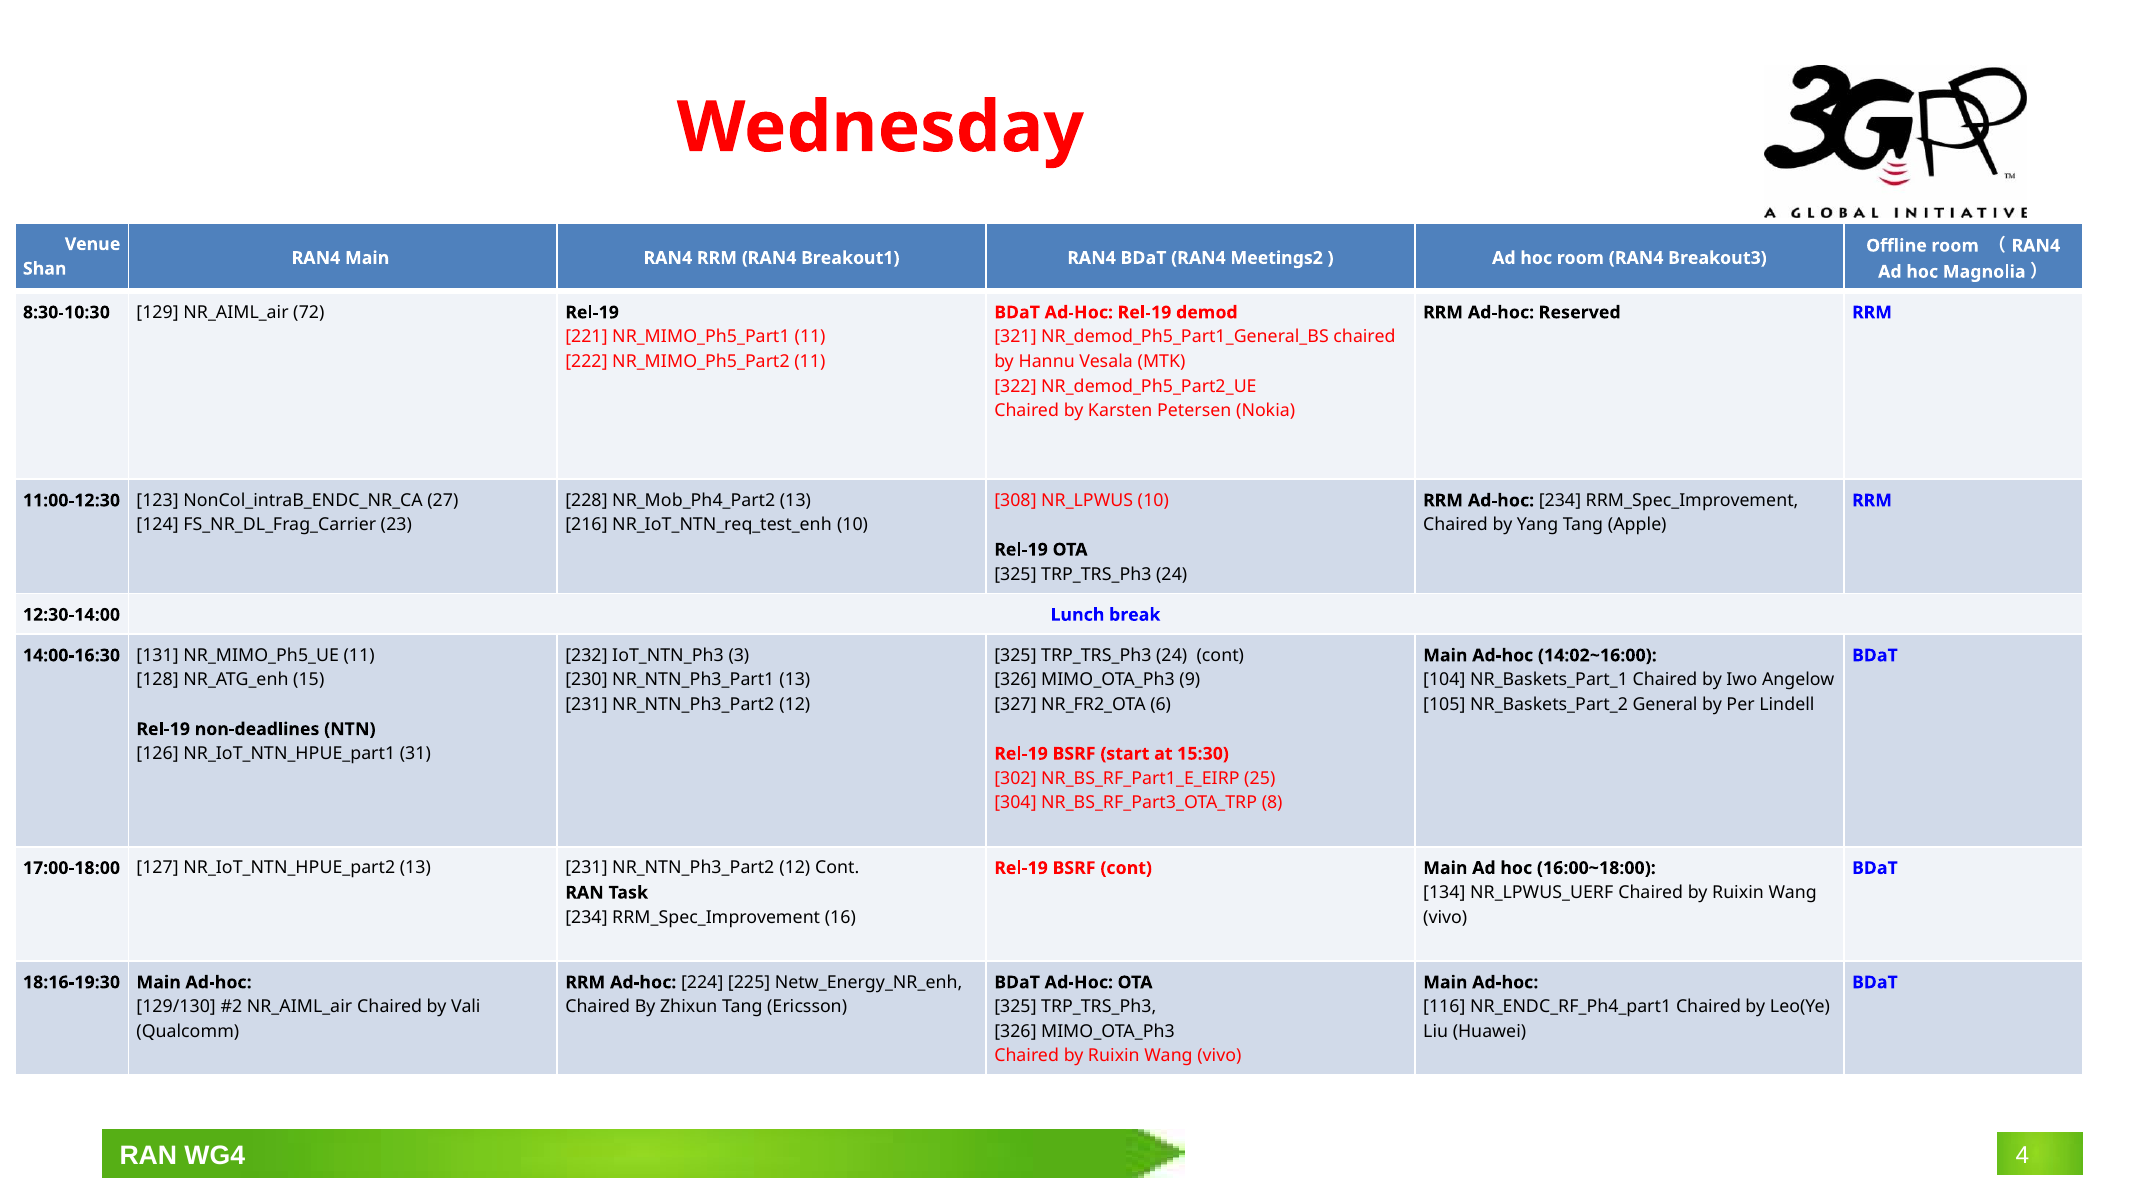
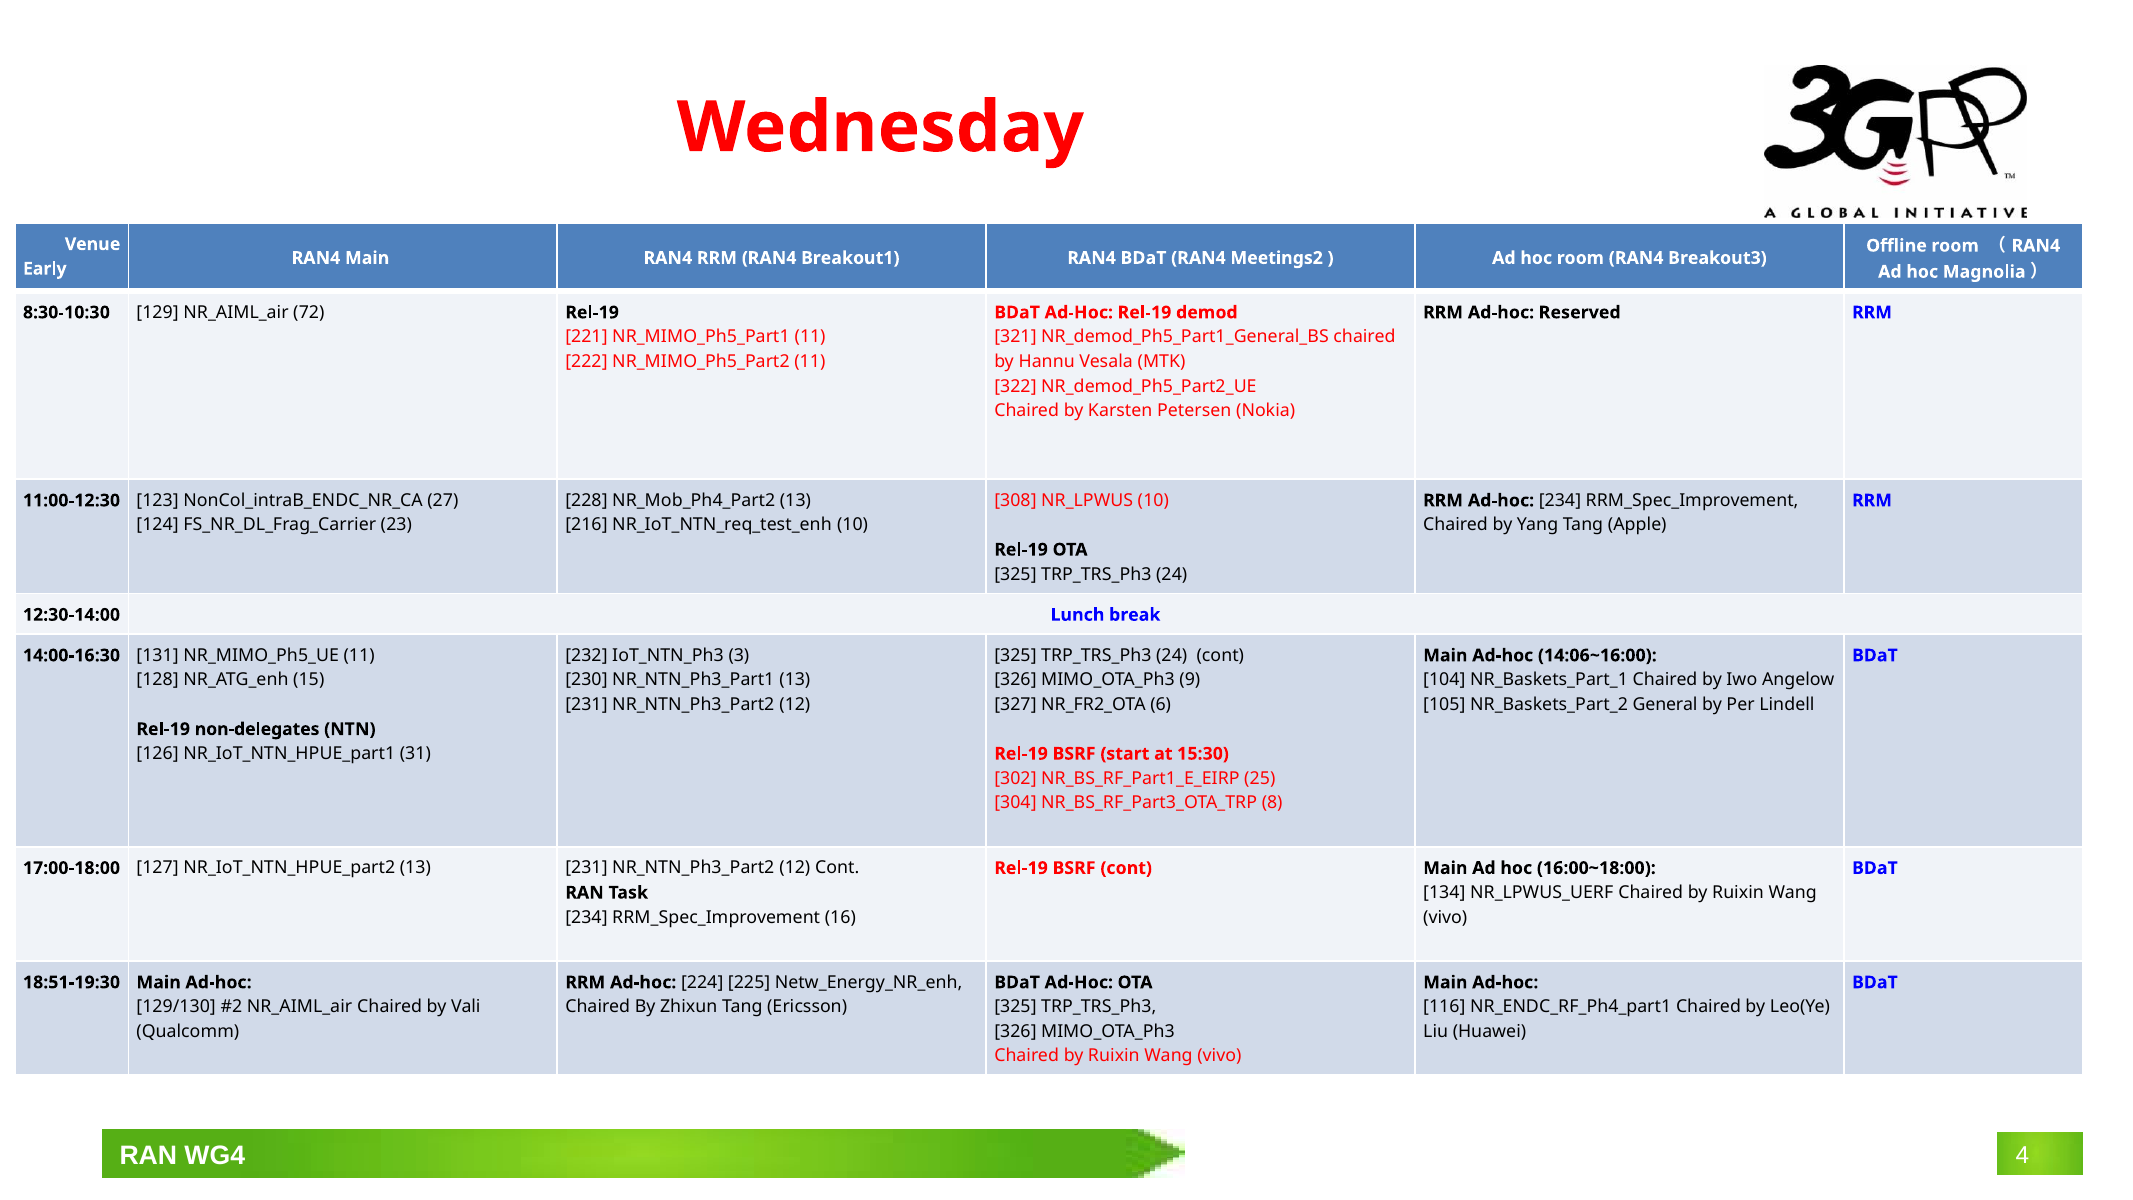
Shan: Shan -> Early
14:02~16:00: 14:02~16:00 -> 14:06~16:00
non-deadlines: non-deadlines -> non-delegates
18:16-19:30: 18:16-19:30 -> 18:51-19:30
